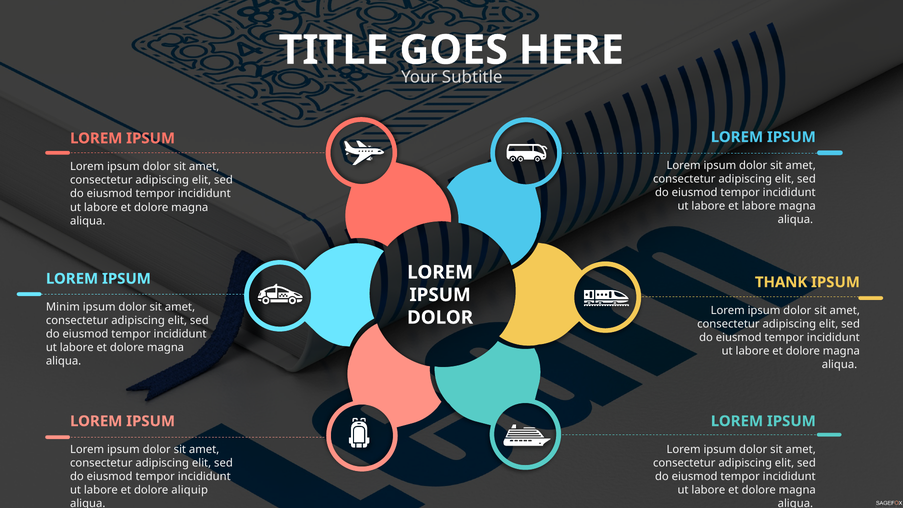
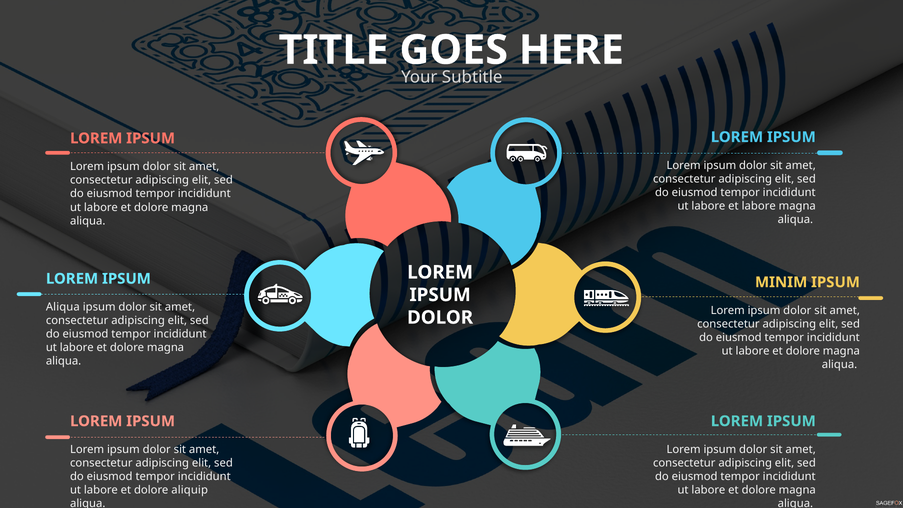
THANK: THANK -> MINIM
Minim at (63, 307): Minim -> Aliqua
